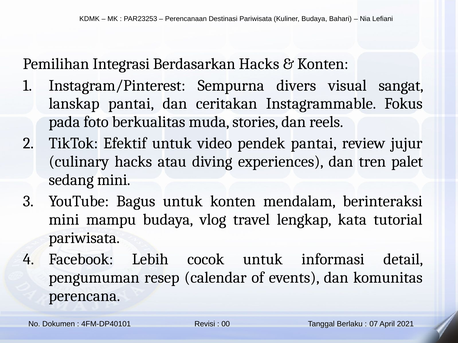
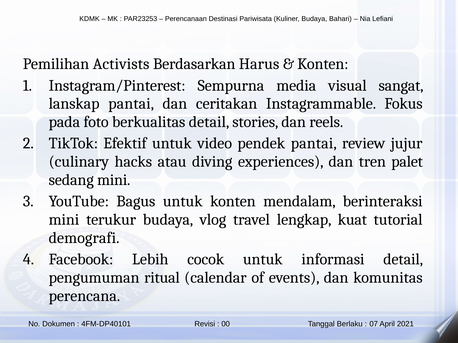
Integrasi: Integrasi -> Activists
Berdasarkan Hacks: Hacks -> Harus
divers: divers -> media
berkualitas muda: muda -> detail
mampu: mampu -> terukur
kata: kata -> kuat
pariwisata at (84, 238): pariwisata -> demografi
resep: resep -> ritual
